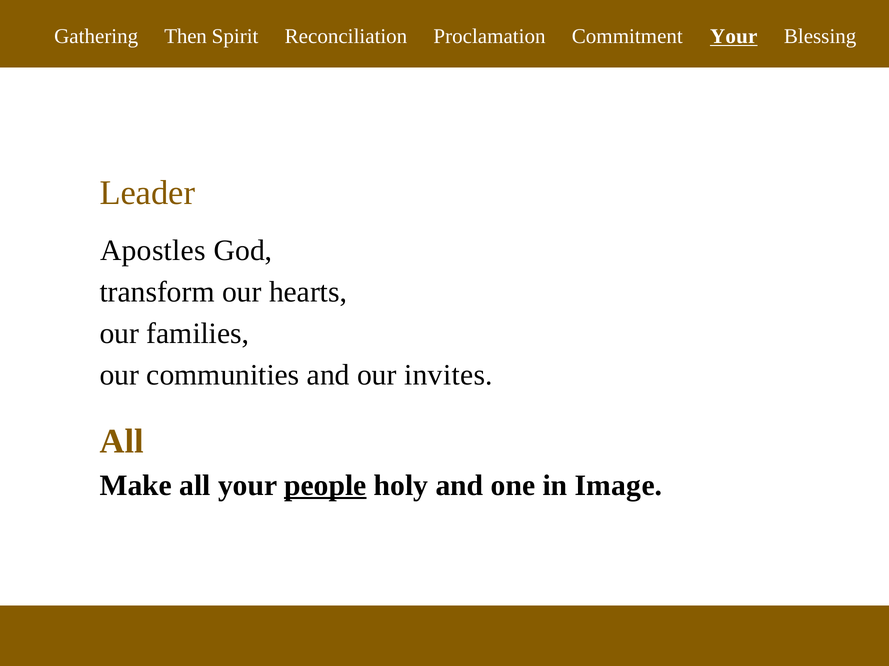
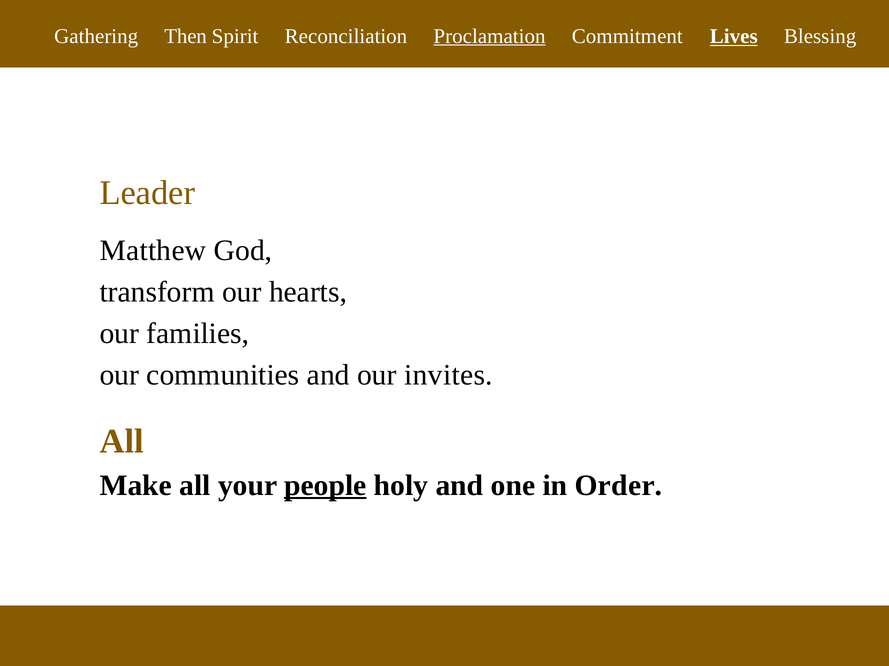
Proclamation underline: none -> present
Commitment Your: Your -> Lives
Apostles: Apostles -> Matthew
Image: Image -> Order
